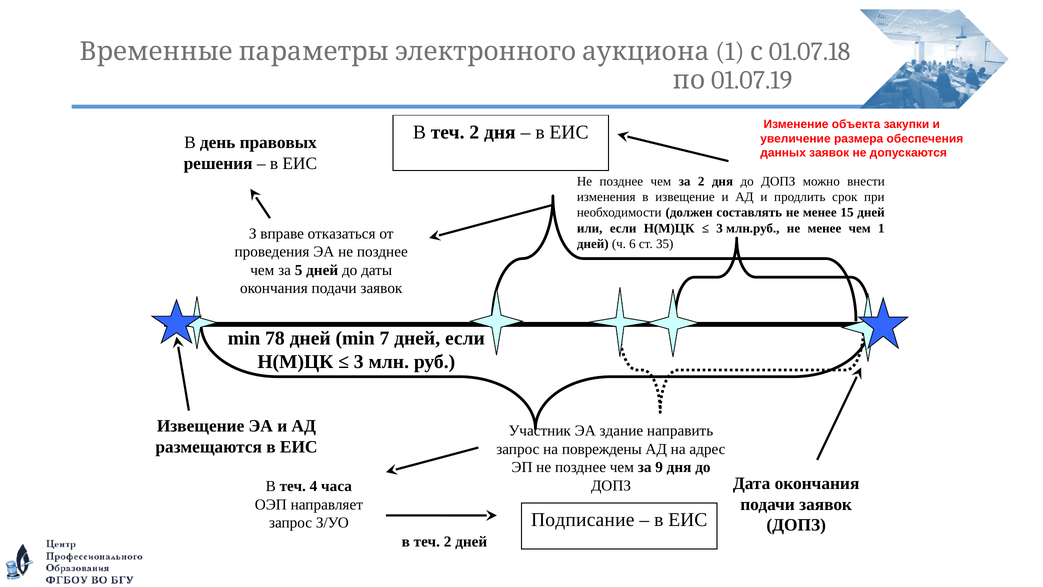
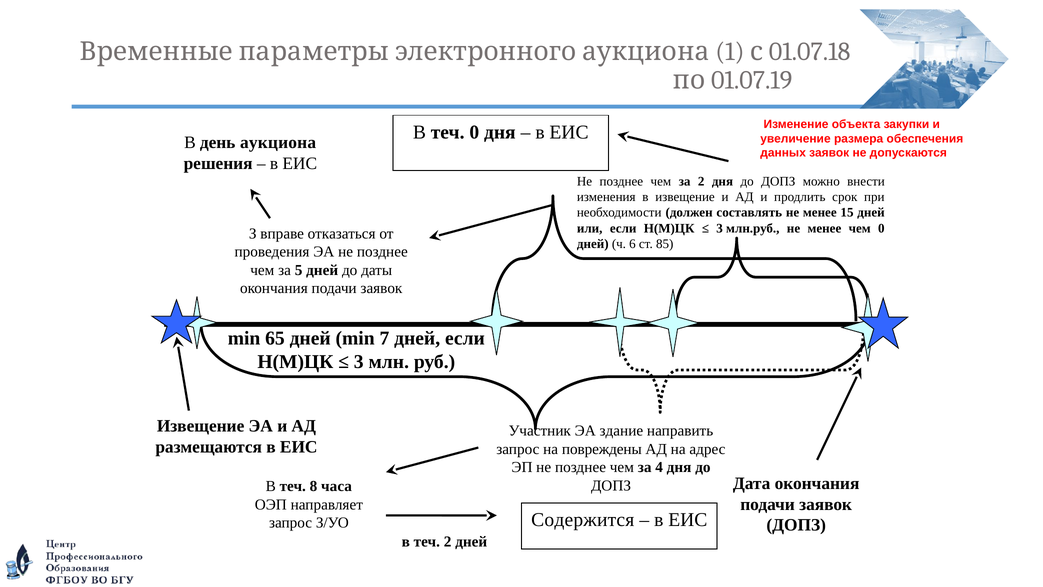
2 at (474, 132): 2 -> 0
правовых: правовых -> аукциона
чем 1: 1 -> 0
35: 35 -> 85
78: 78 -> 65
9: 9 -> 4
4: 4 -> 8
Подписание: Подписание -> Содержится
